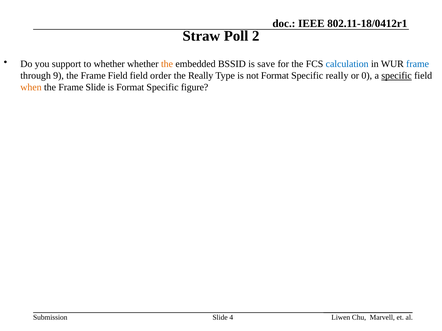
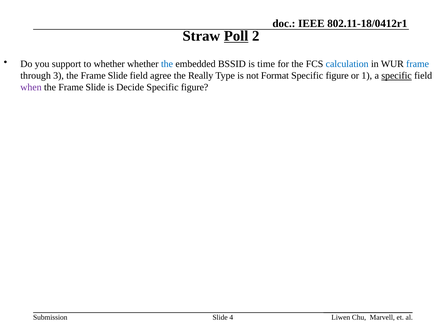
Poll underline: none -> present
the at (167, 64) colour: orange -> blue
save: save -> time
9: 9 -> 3
Field at (118, 76): Field -> Slide
order: order -> agree
really at (337, 76): really -> figure
0: 0 -> 1
when colour: orange -> purple
is Format: Format -> Decide
